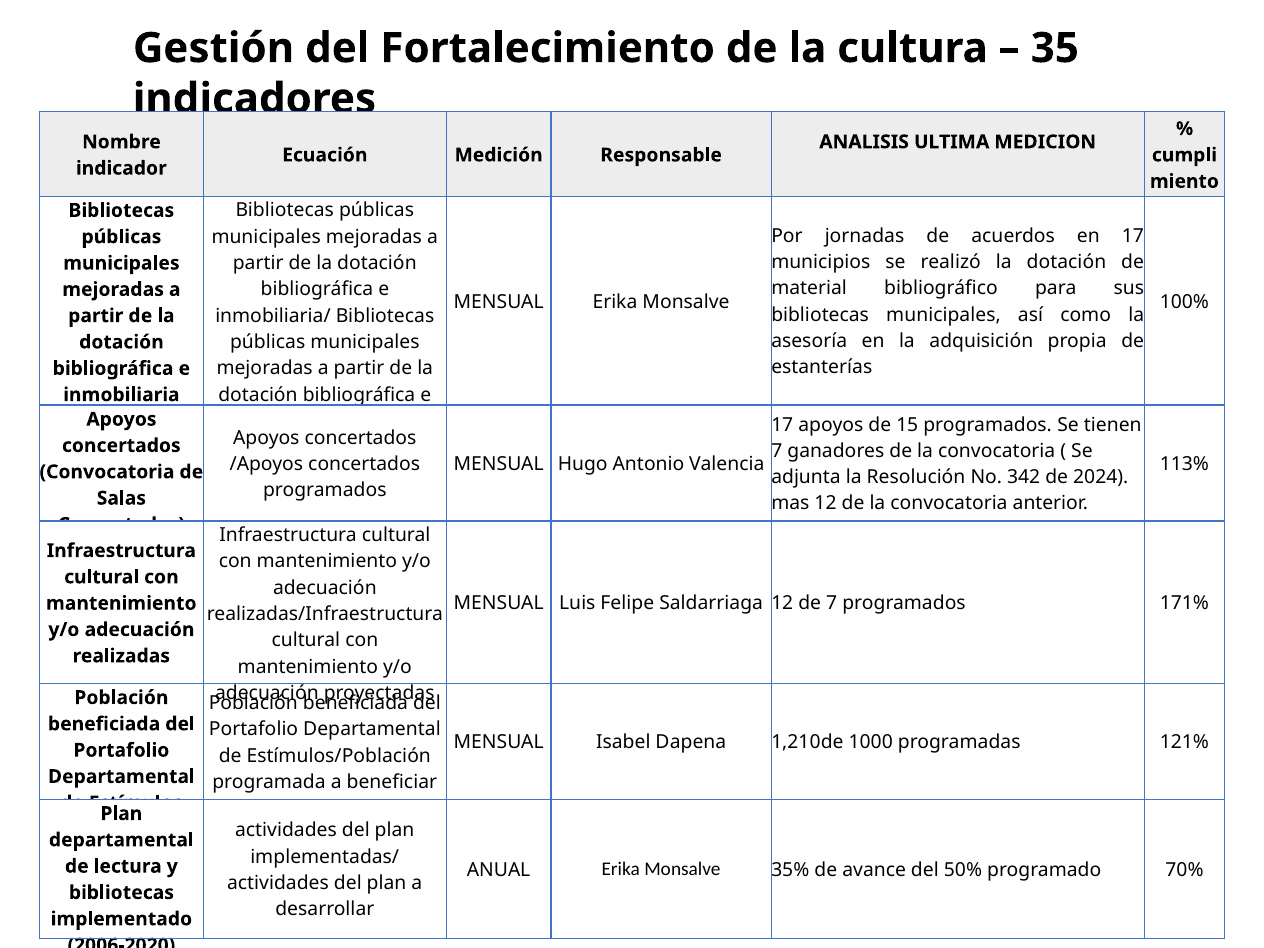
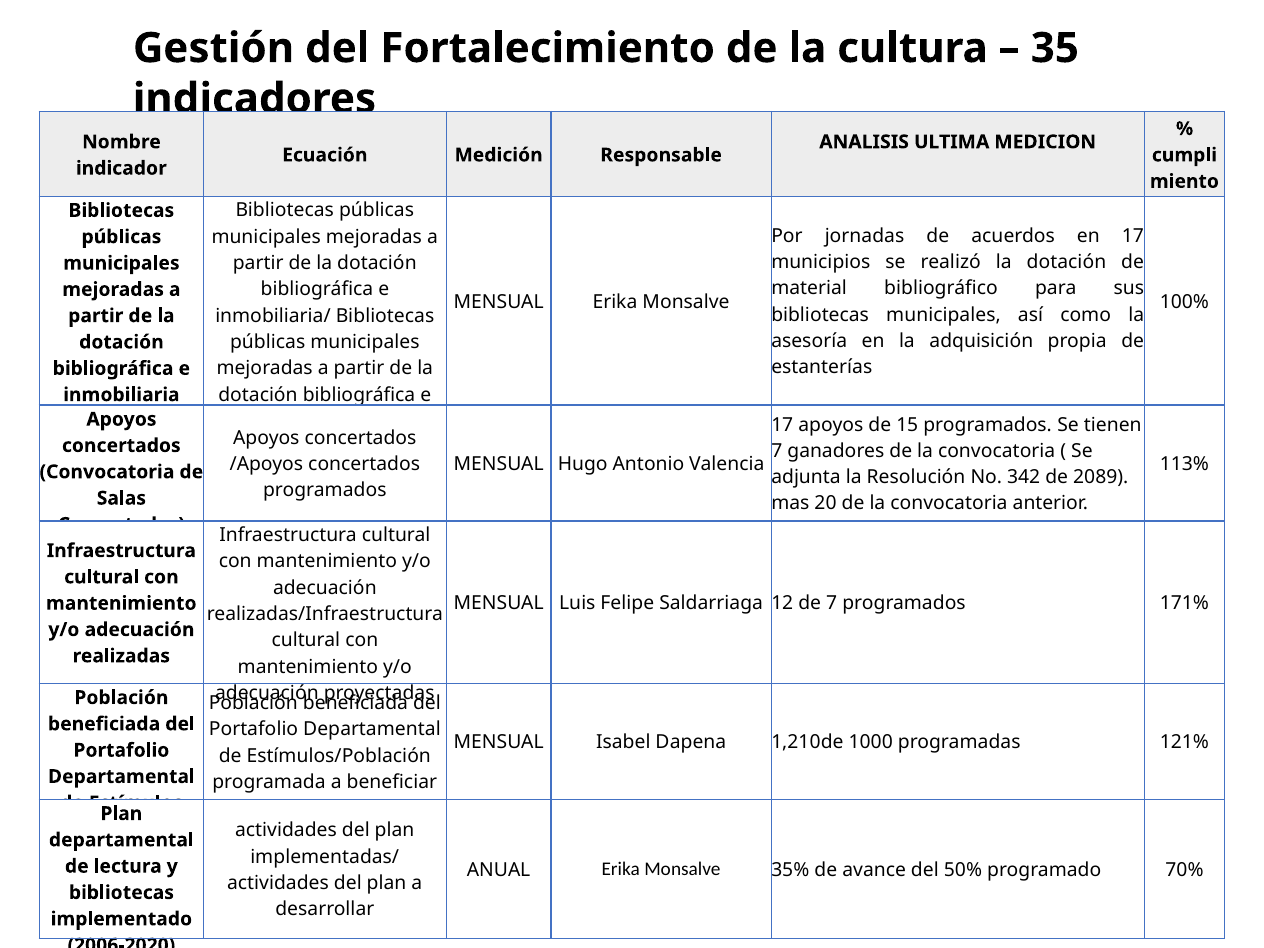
2024: 2024 -> 2089
mas 12: 12 -> 20
